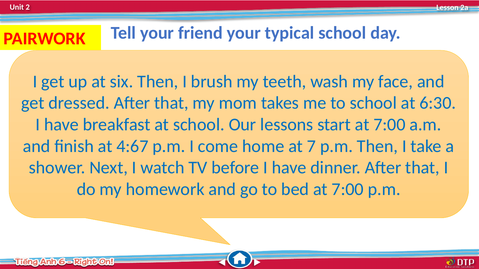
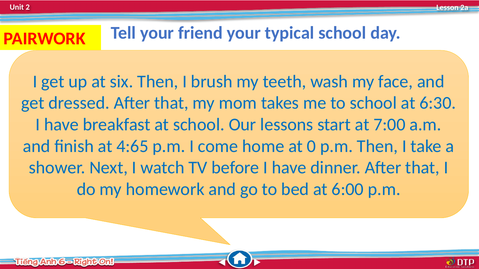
4:67: 4:67 -> 4:65
7: 7 -> 0
bed at 7:00: 7:00 -> 6:00
